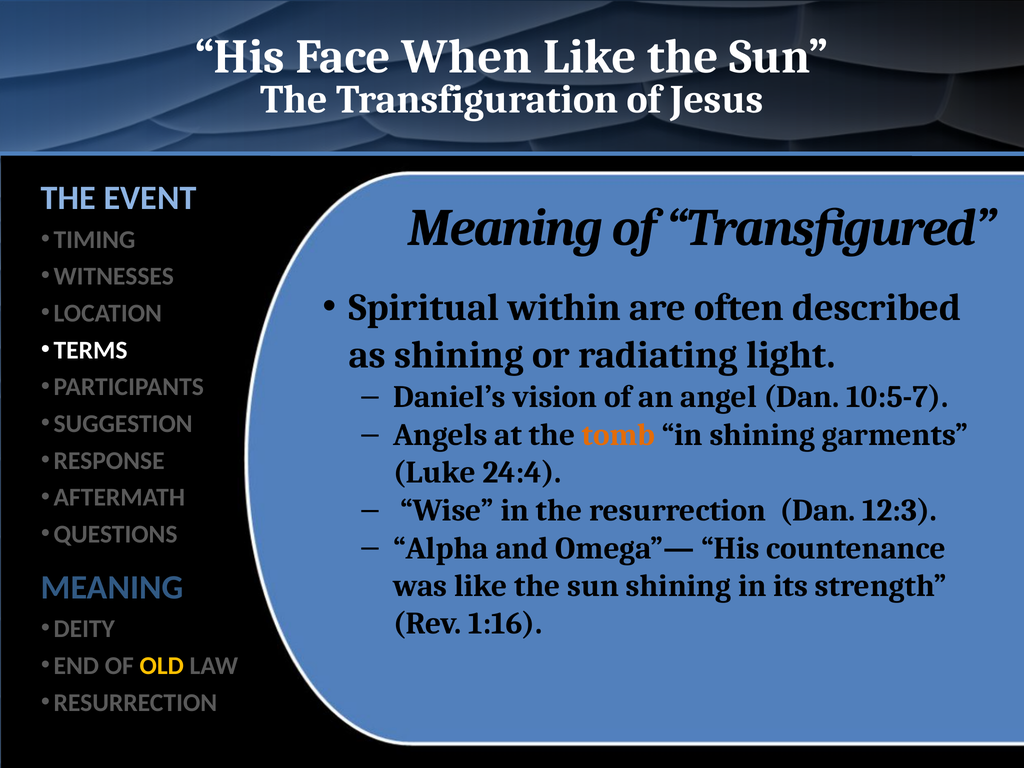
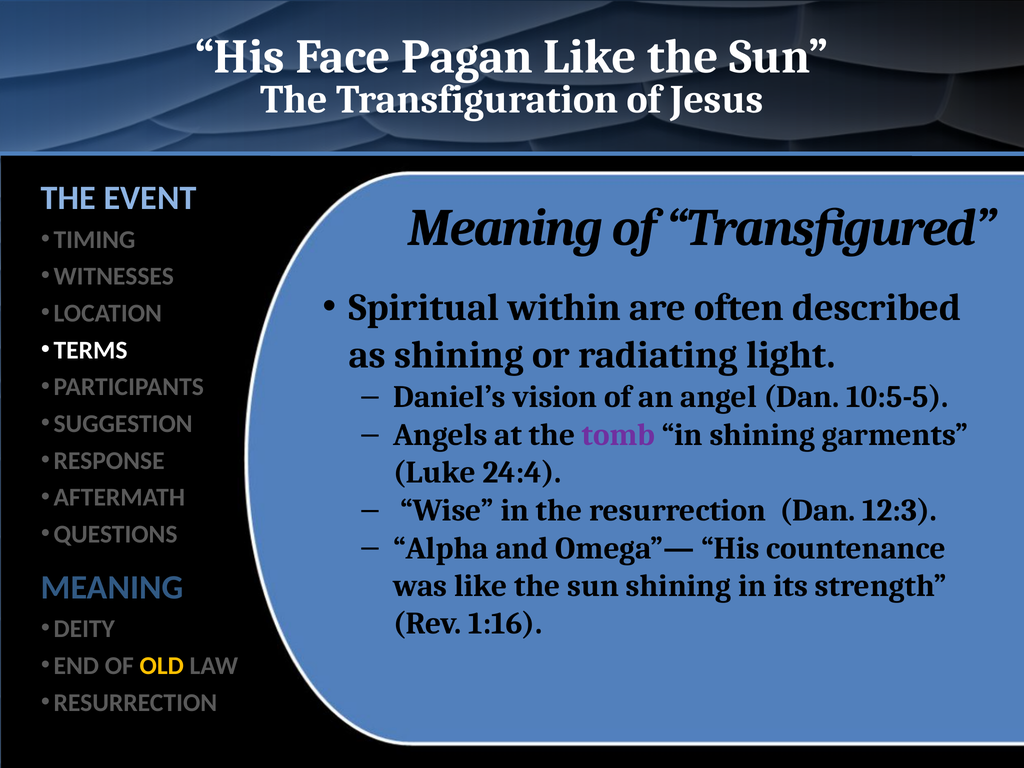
When: When -> Pagan
10:5-7: 10:5-7 -> 10:5-5
tomb colour: orange -> purple
